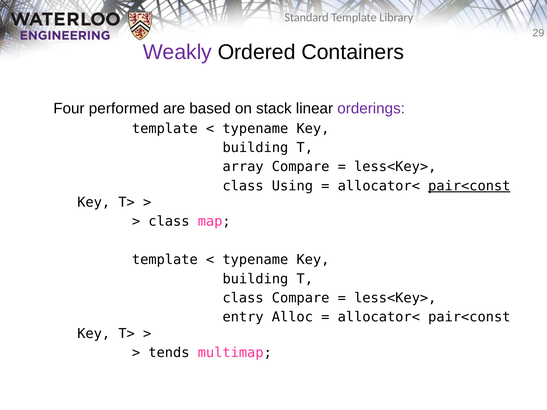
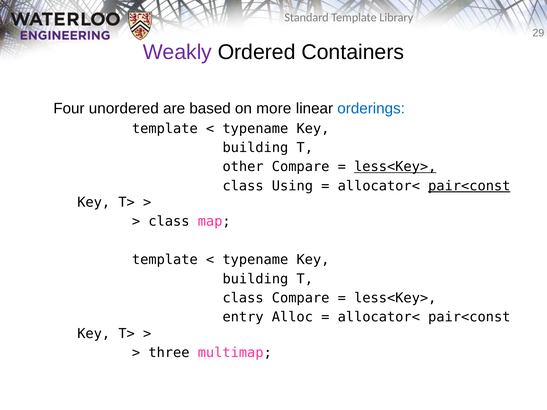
performed: performed -> unordered
stack: stack -> more
orderings colour: purple -> blue
array: array -> other
less<Key> at (395, 167) underline: none -> present
tends: tends -> three
